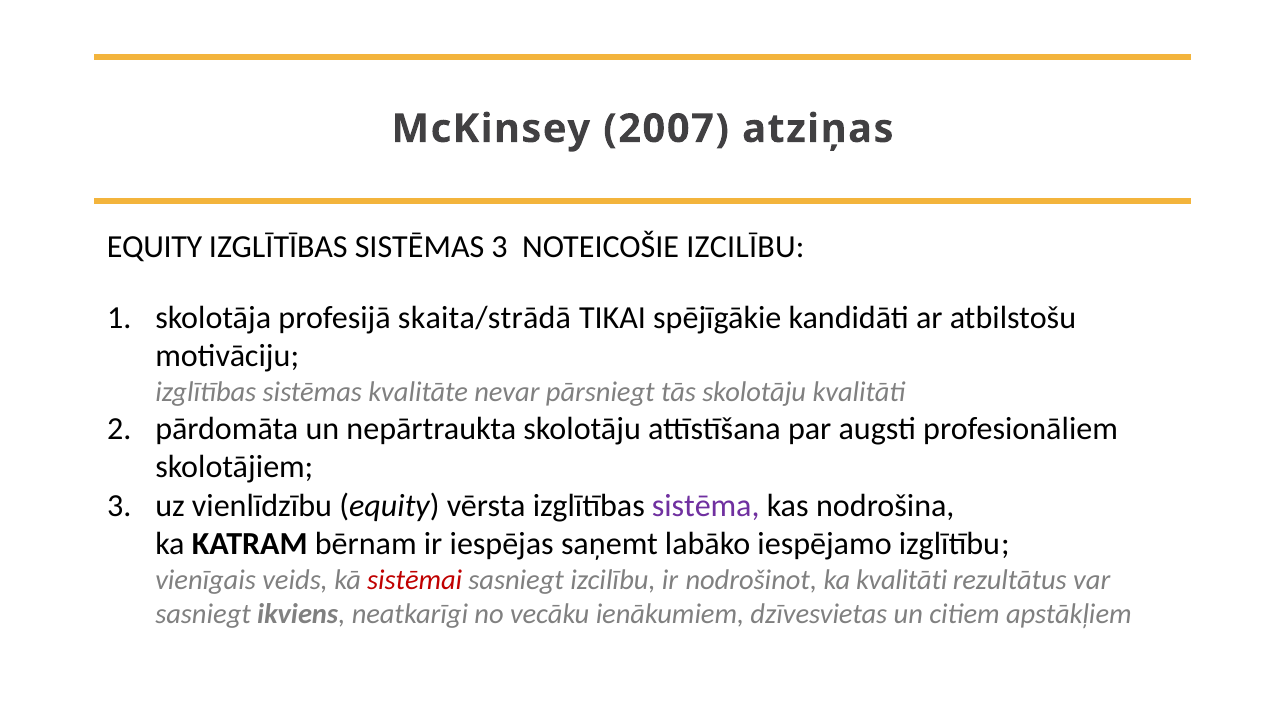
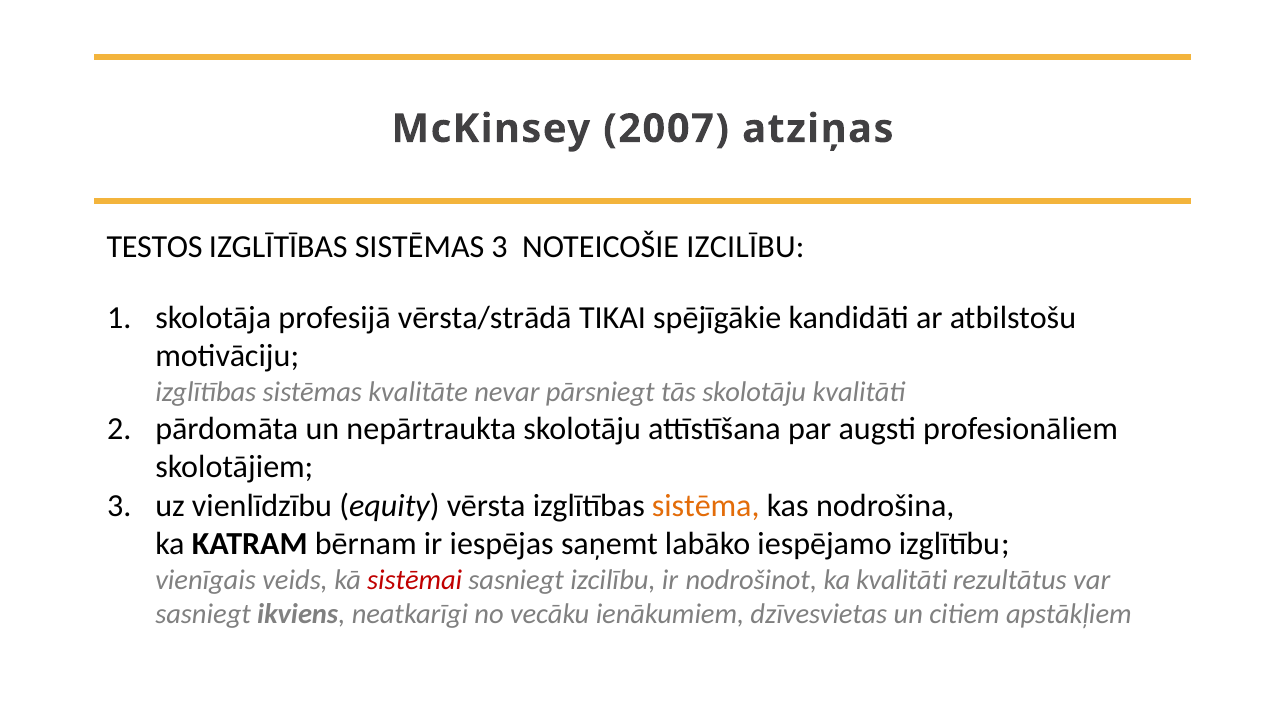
EQUITY at (155, 247): EQUITY -> TESTOS
skaita/strādā: skaita/strādā -> vērsta/strādā
sistēma colour: purple -> orange
